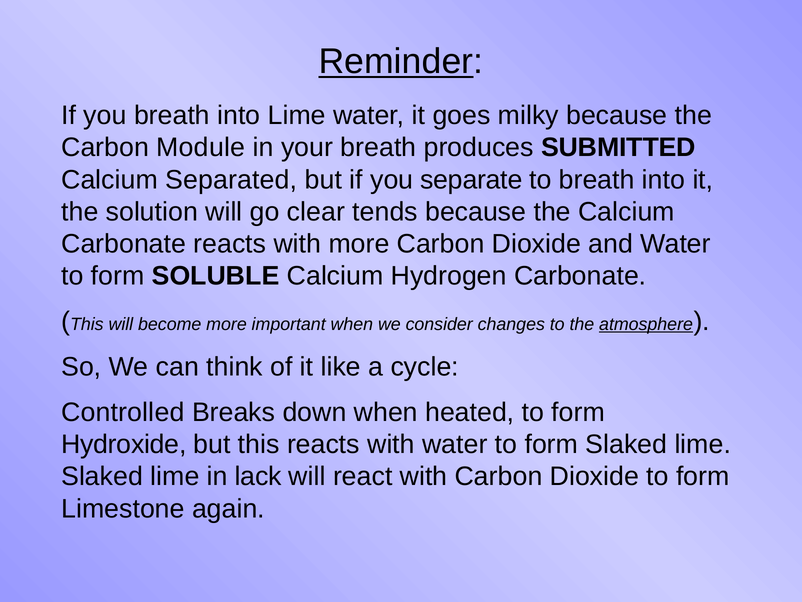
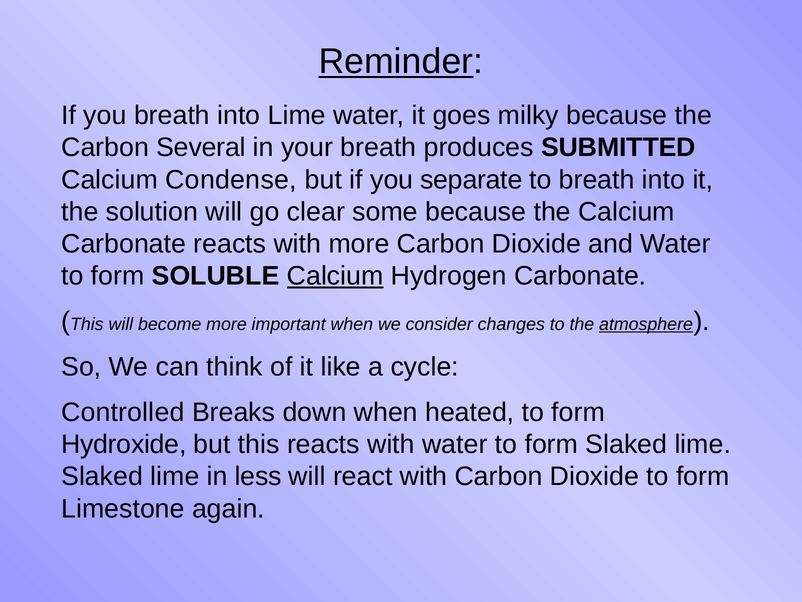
Module: Module -> Several
Separated: Separated -> Condense
tends: tends -> some
Calcium at (335, 276) underline: none -> present
lack: lack -> less
